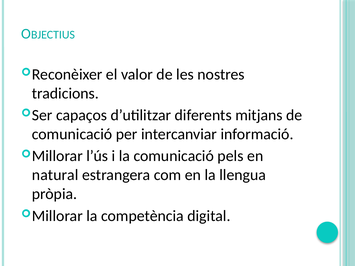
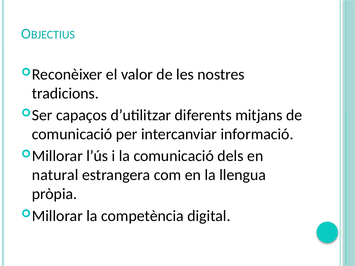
pels: pels -> dels
